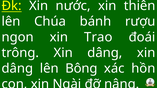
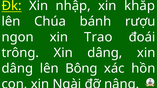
nước: nước -> nhập
thiên: thiên -> khắp
